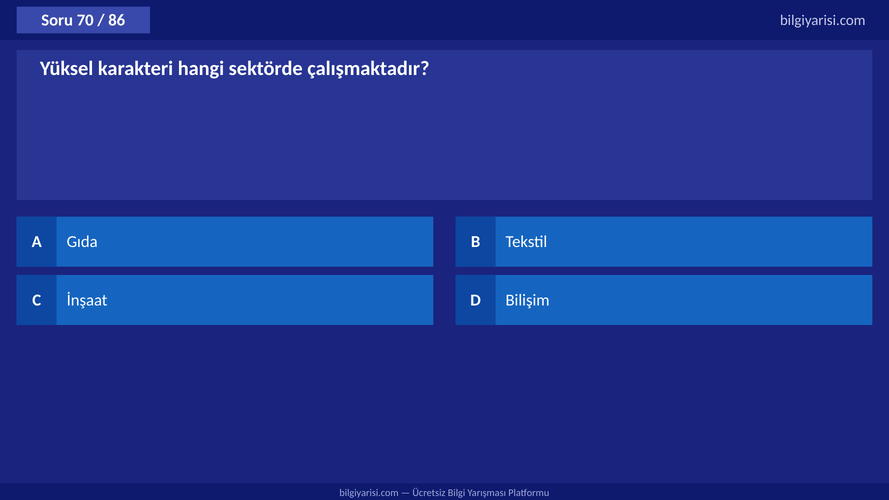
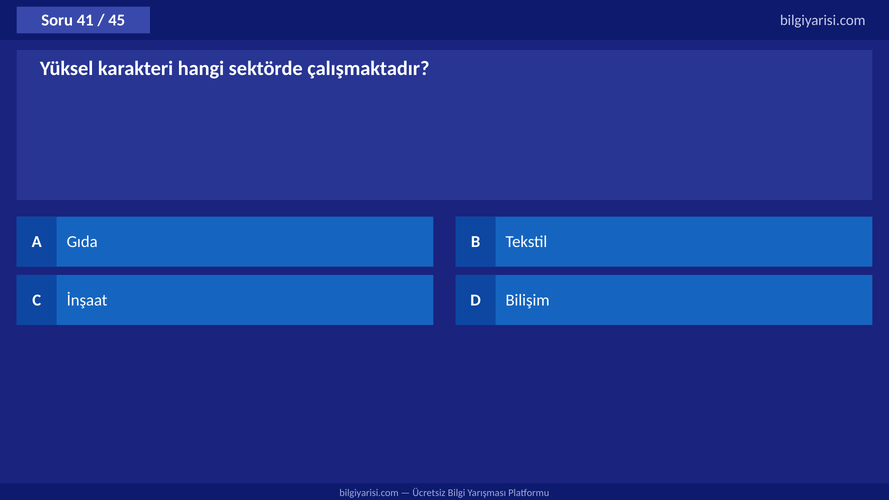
70: 70 -> 41
86: 86 -> 45
